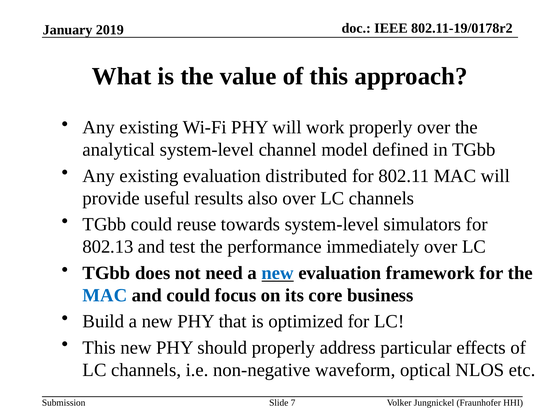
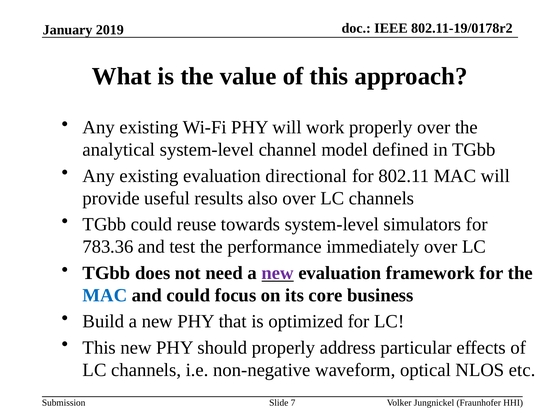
distributed: distributed -> directional
802.13: 802.13 -> 783.36
new at (278, 273) colour: blue -> purple
